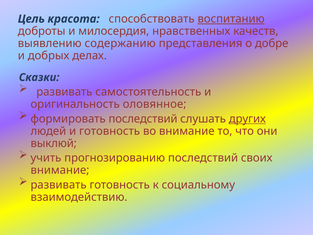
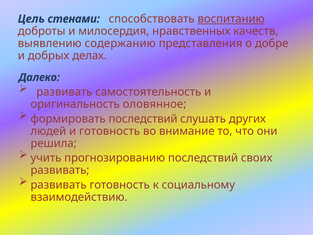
красота: красота -> стенами
Сказки: Сказки -> Далеко
других underline: present -> none
выклюй: выклюй -> решила
внимание at (60, 170): внимание -> развивать
